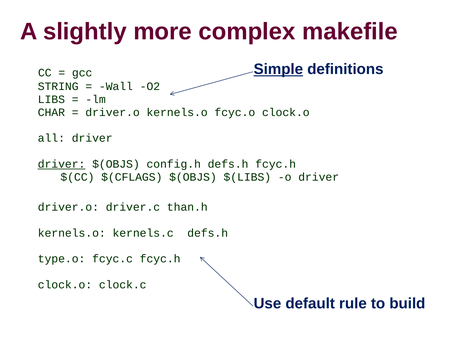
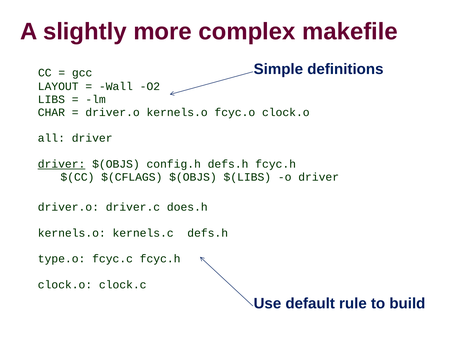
Simple underline: present -> none
STRING: STRING -> LAYOUT
than.h: than.h -> does.h
